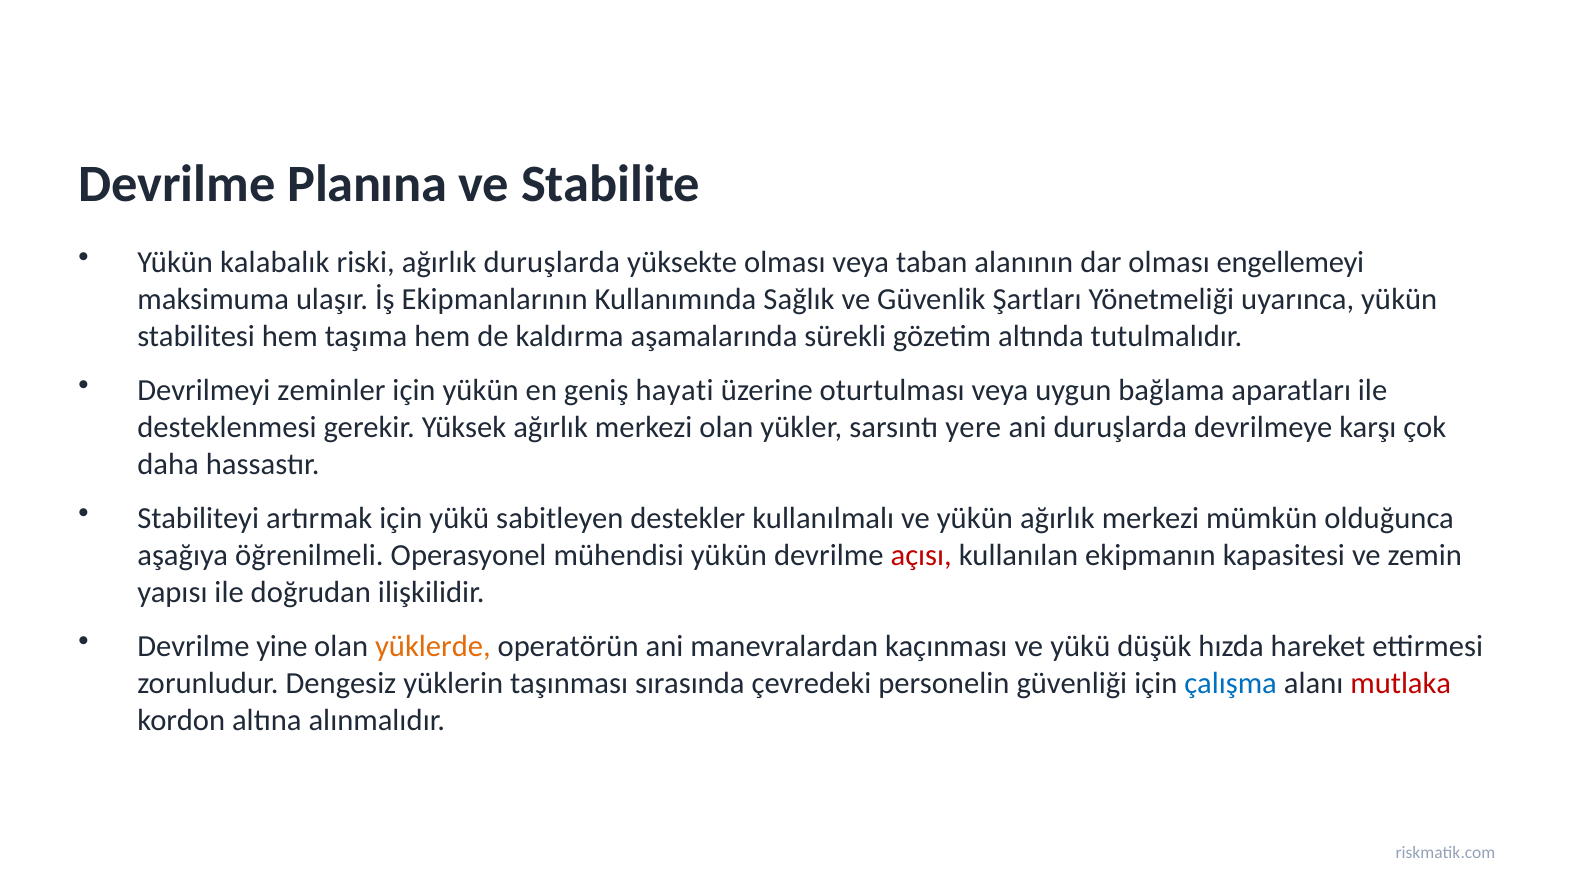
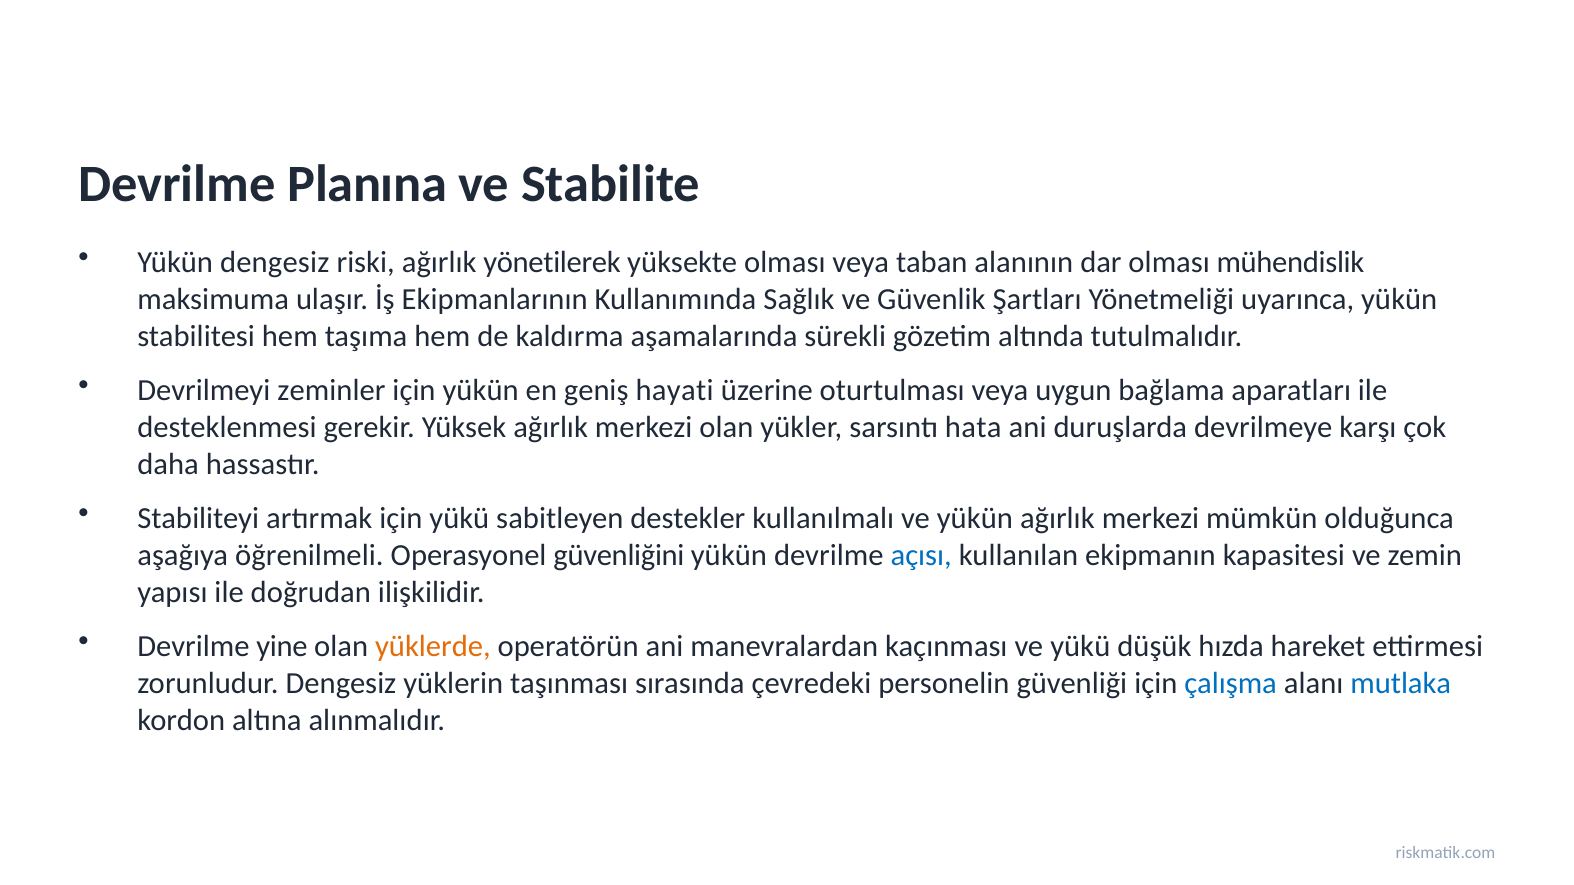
Yükün kalabalık: kalabalık -> dengesiz
ağırlık duruşlarda: duruşlarda -> yönetilerek
engellemeyi: engellemeyi -> mühendislik
yere: yere -> hata
mühendisi: mühendisi -> güvenliğini
açısı colour: red -> blue
mutlaka colour: red -> blue
